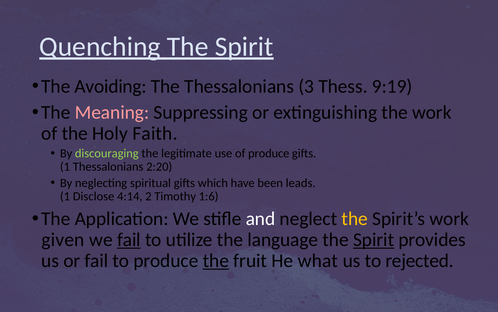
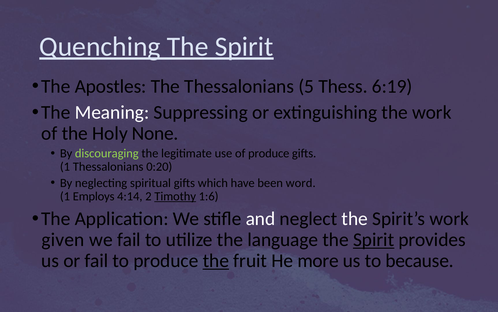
Avoiding: Avoiding -> Apostles
3: 3 -> 5
9:19: 9:19 -> 6:19
Meaning colour: pink -> white
Faith: Faith -> None
2:20: 2:20 -> 0:20
leads: leads -> word
Disclose: Disclose -> Employs
Timothy underline: none -> present
the at (355, 218) colour: yellow -> white
fail at (129, 239) underline: present -> none
what: what -> more
rejected: rejected -> because
